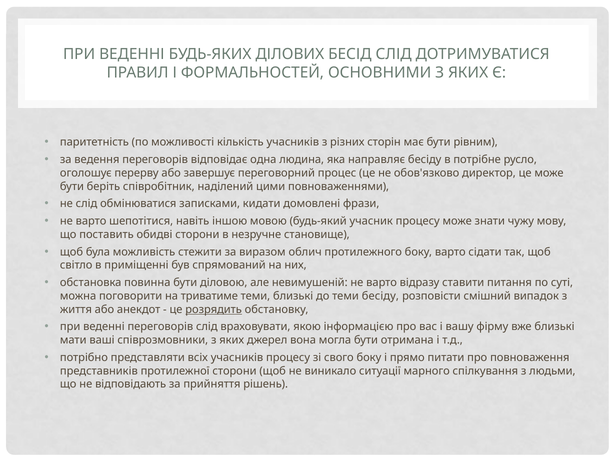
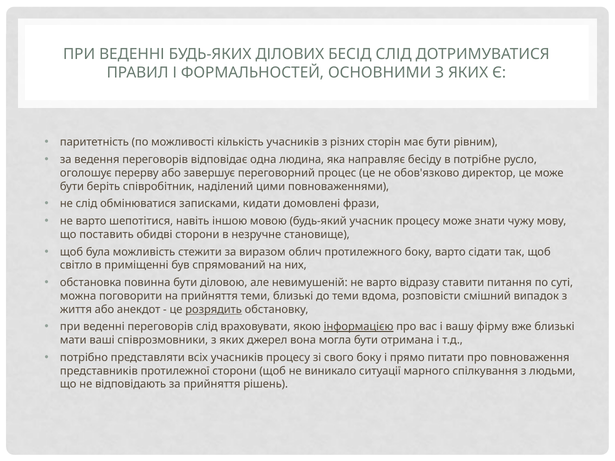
на триватиме: триватиме -> прийняття
теми бесіду: бесіду -> вдома
інформацією underline: none -> present
